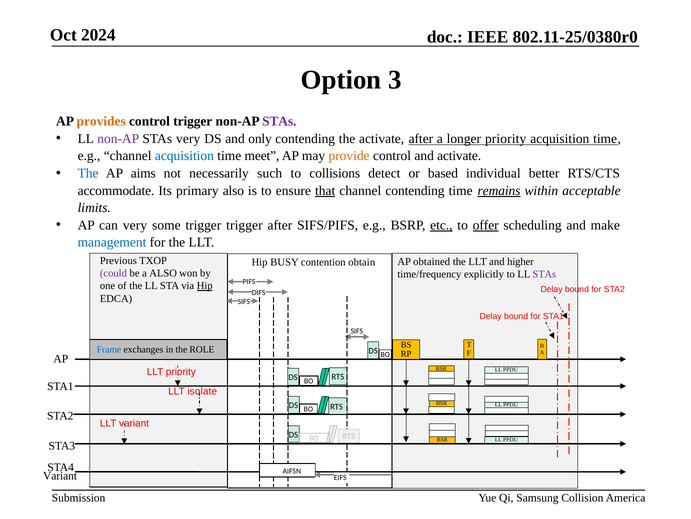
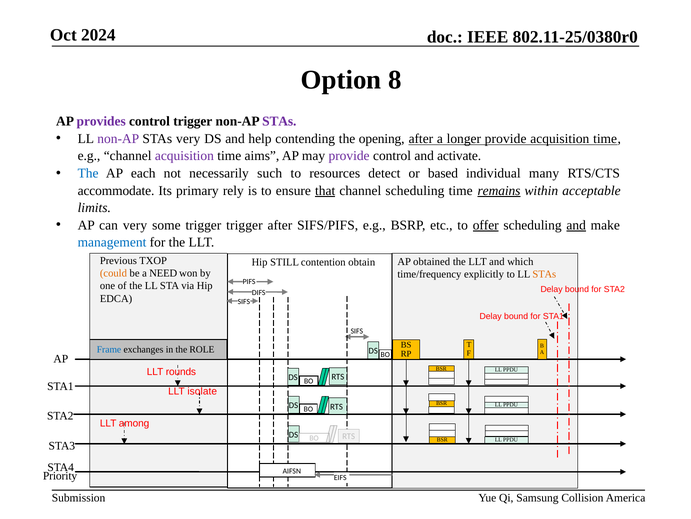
3: 3 -> 8
provides colour: orange -> purple
only: only -> help
the activate: activate -> opening
longer priority: priority -> provide
acquisition at (184, 156) colour: blue -> purple
meet: meet -> aims
provide at (349, 156) colour: orange -> purple
aims: aims -> each
collisions: collisions -> resources
better: better -> many
primary also: also -> rely
channel contending: contending -> scheduling
etc underline: present -> none
and at (576, 225) underline: none -> present
higher: higher -> which
BUSY: BUSY -> STILL
could colour: purple -> orange
a ALSO: ALSO -> NEED
STAs at (544, 274) colour: purple -> orange
Hip at (205, 286) underline: present -> none
LLT priority: priority -> rounds
LLT variant: variant -> among
Variant at (60, 475): Variant -> Priority
